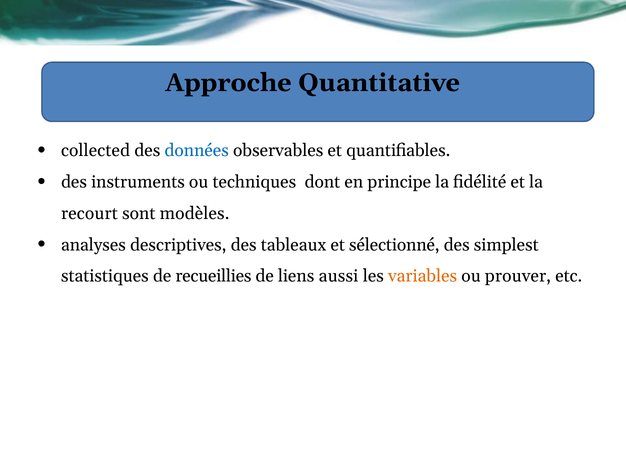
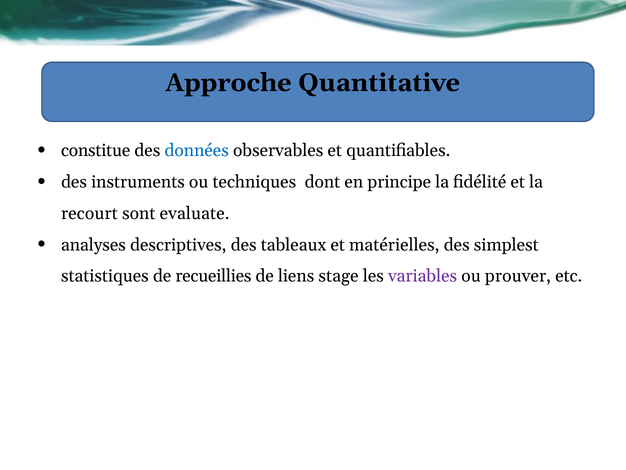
collected: collected -> constitue
modèles: modèles -> evaluate
sélectionné: sélectionné -> matérielles
aussi: aussi -> stage
variables colour: orange -> purple
